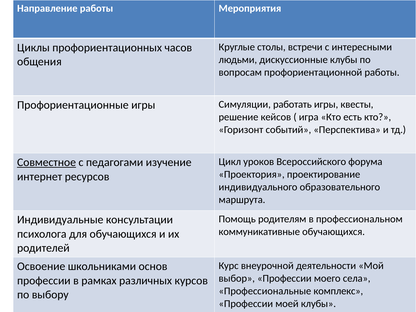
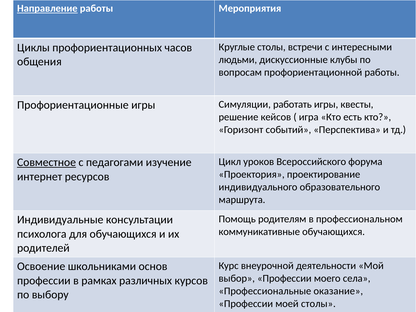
Направление underline: none -> present
комплекс: комплекс -> оказание
моей клубы: клубы -> столы
